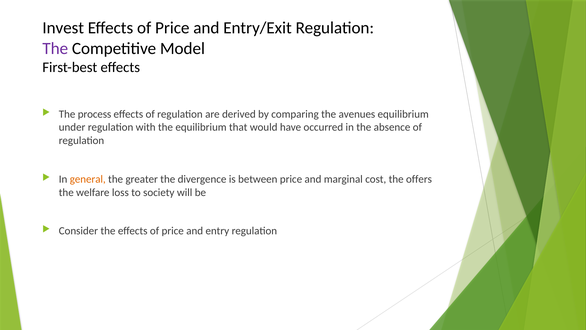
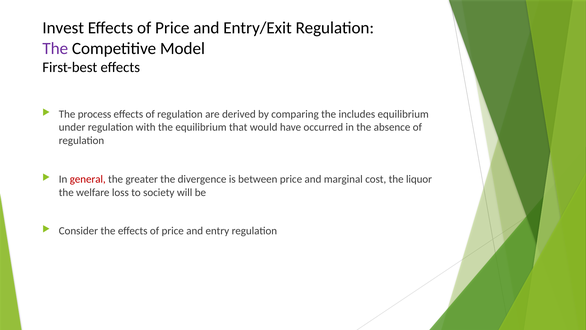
avenues: avenues -> includes
general colour: orange -> red
offers: offers -> liquor
